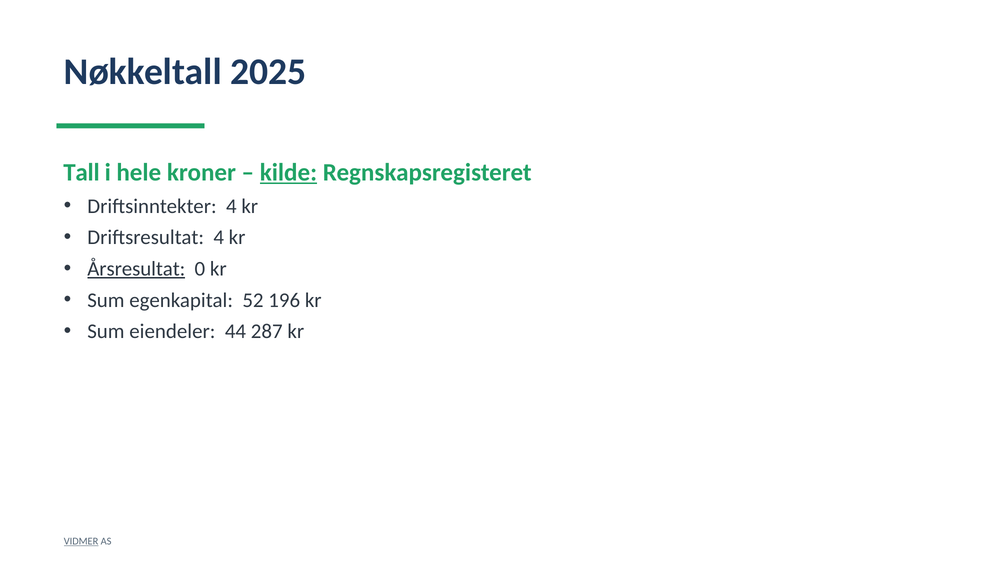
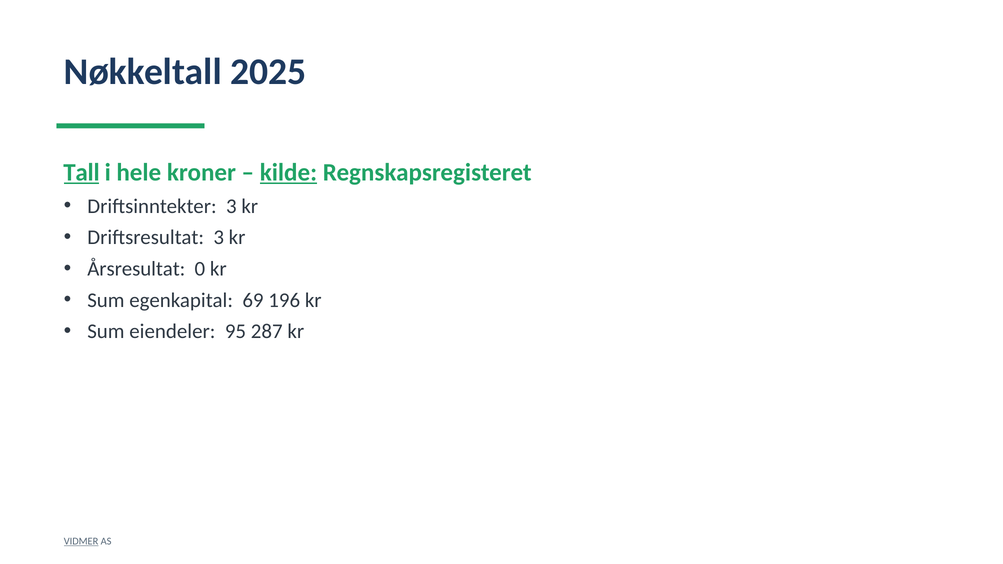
Tall underline: none -> present
Driftsinntekter 4: 4 -> 3
Driftsresultat 4: 4 -> 3
Årsresultat underline: present -> none
52: 52 -> 69
44: 44 -> 95
